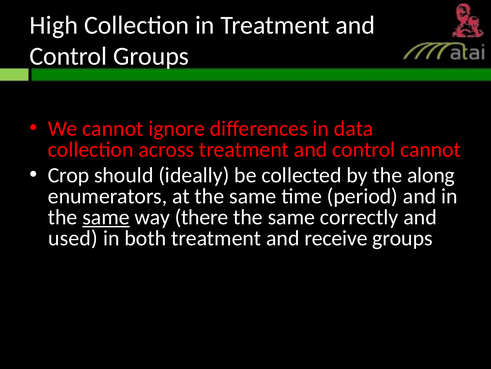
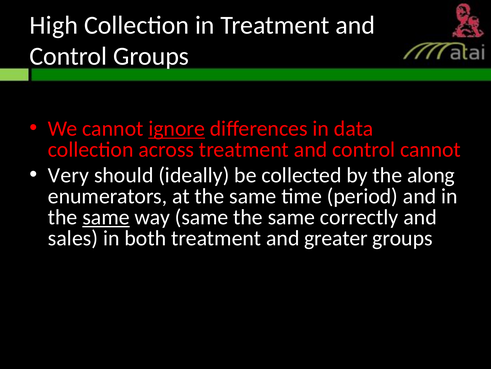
ignore underline: none -> present
Crop: Crop -> Very
way there: there -> same
used: used -> sales
receive: receive -> greater
